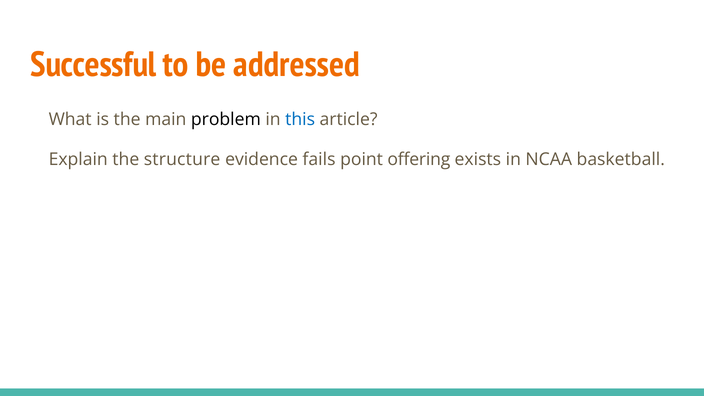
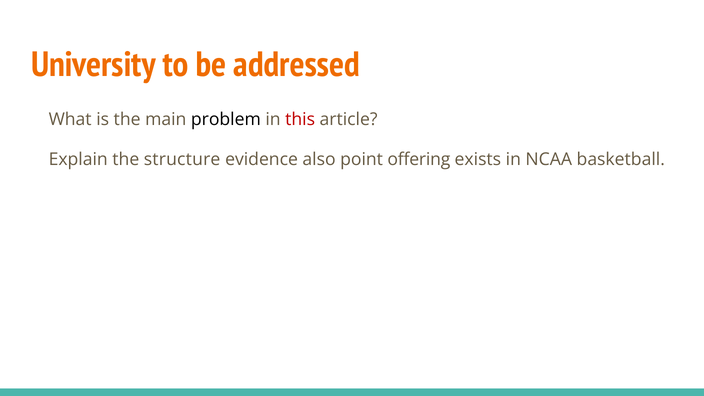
Successful: Successful -> University
this colour: blue -> red
fails: fails -> also
